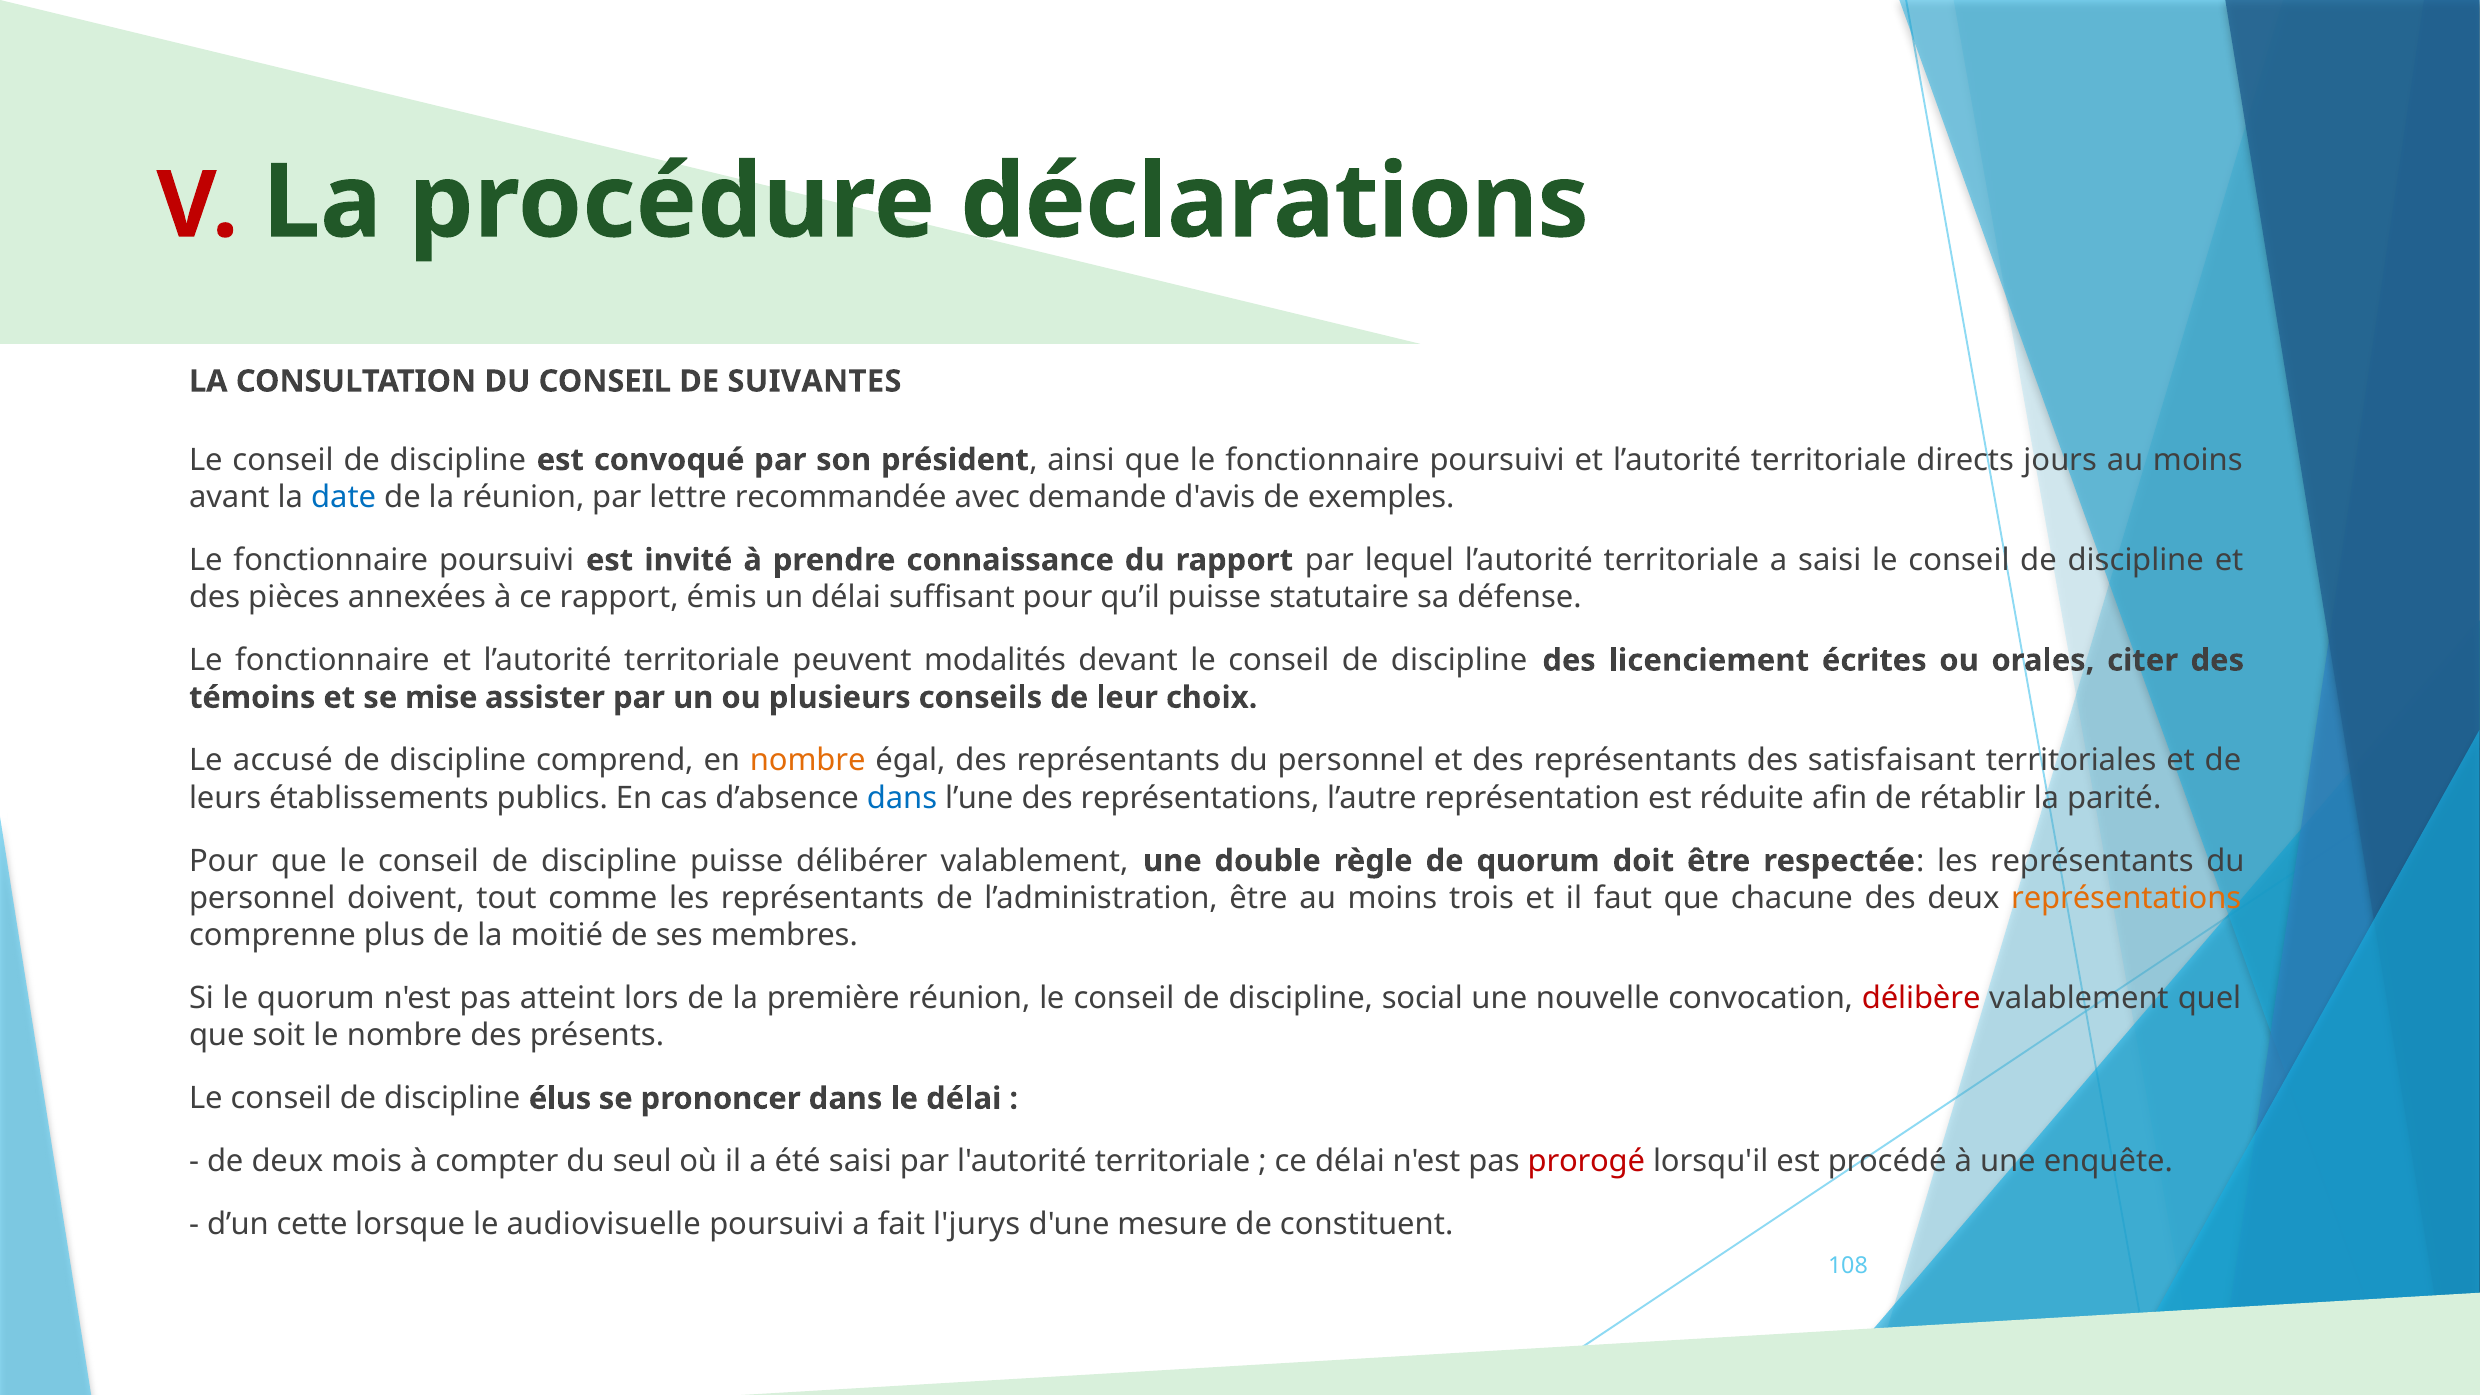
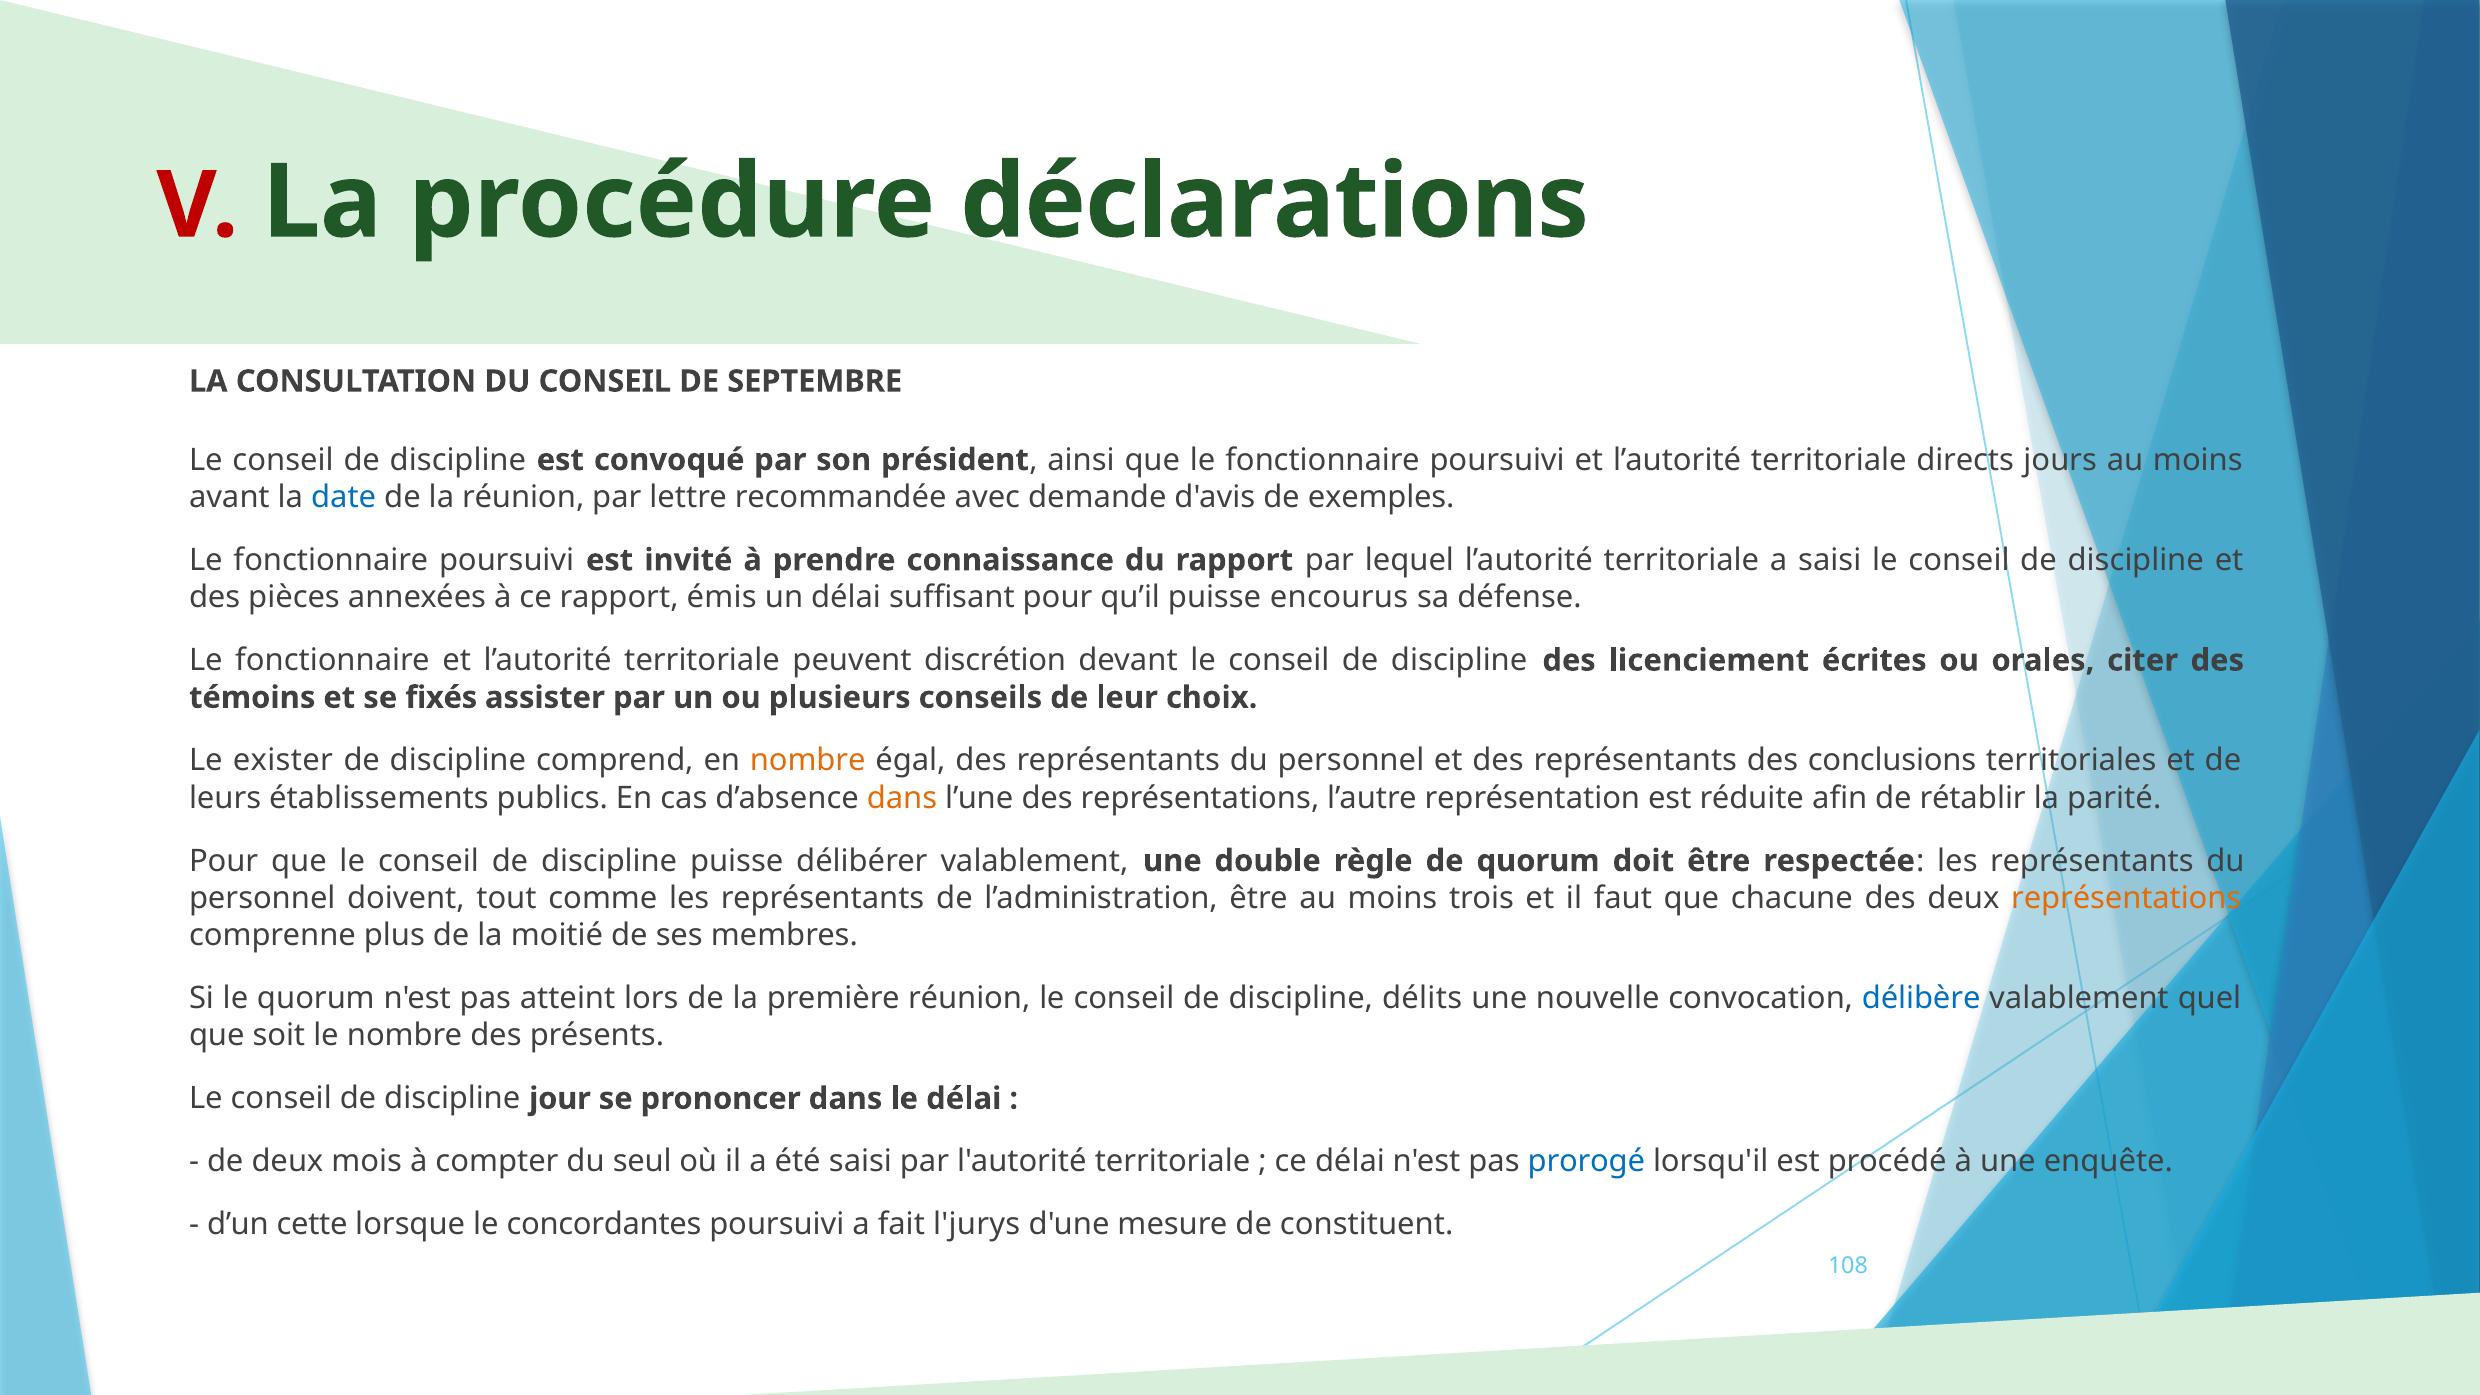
SUIVANTES: SUIVANTES -> SEPTEMBRE
statutaire: statutaire -> encourus
modalités: modalités -> discrétion
mise: mise -> fixés
accusé: accusé -> exister
satisfaisant: satisfaisant -> conclusions
dans at (902, 798) colour: blue -> orange
social: social -> délits
délibère colour: red -> blue
élus: élus -> jour
prorogé colour: red -> blue
audiovisuelle: audiovisuelle -> concordantes
